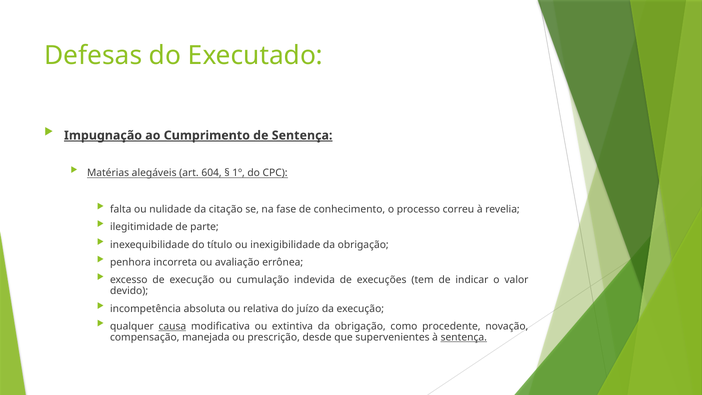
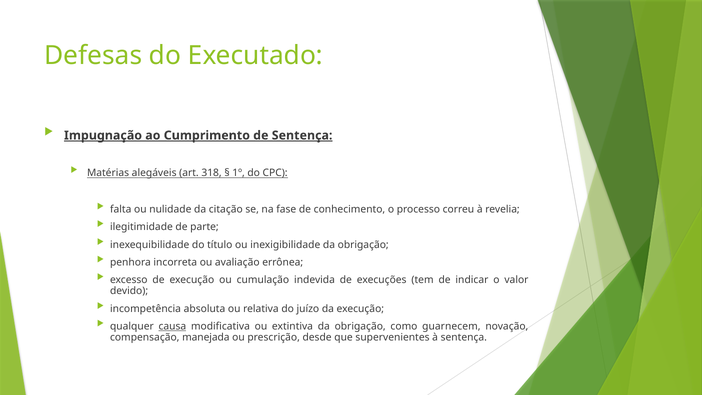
604: 604 -> 318
procedente: procedente -> guarnecem
sentença at (464, 337) underline: present -> none
